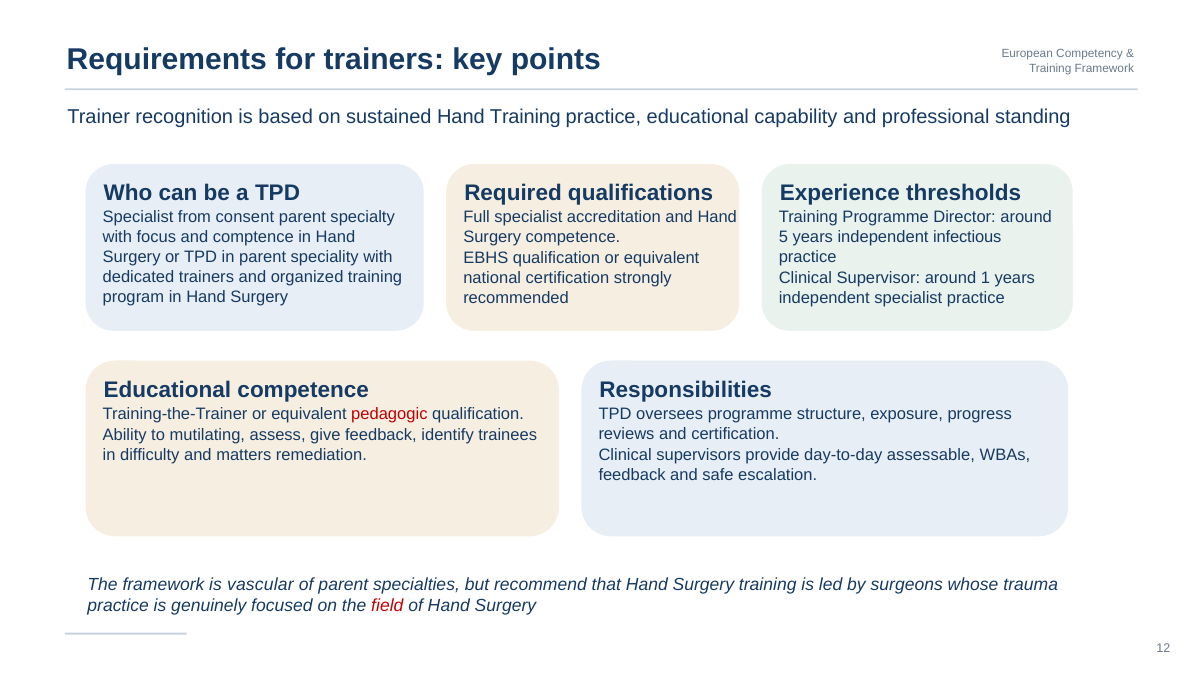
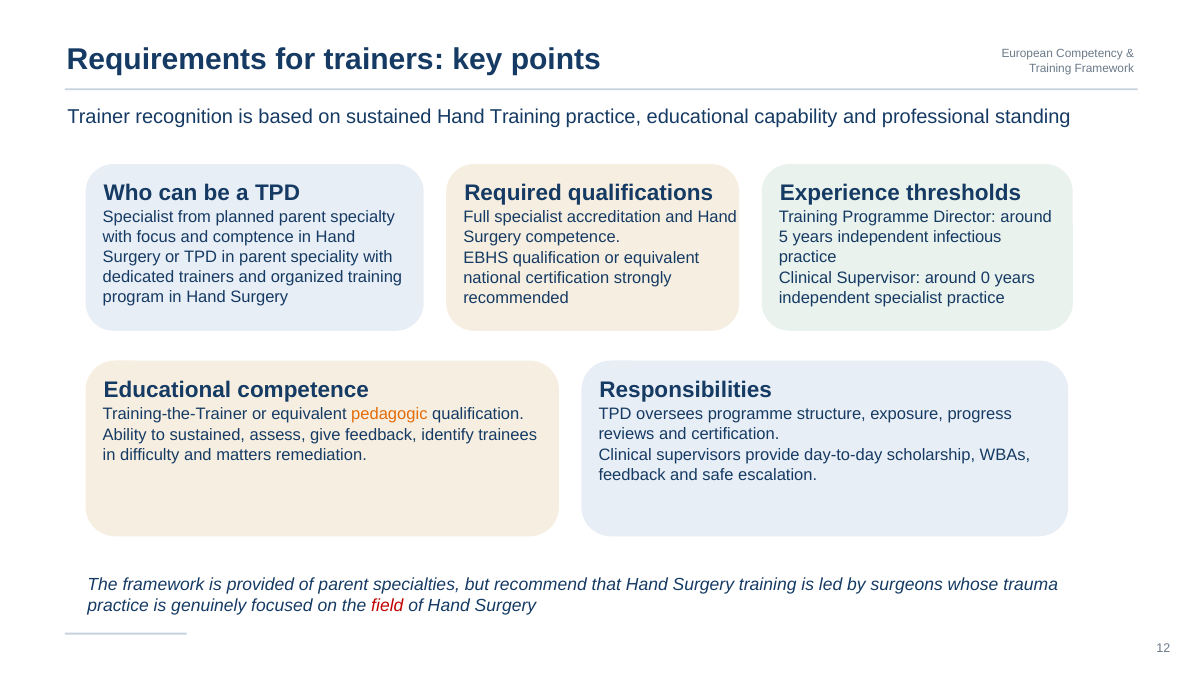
consent: consent -> planned
1: 1 -> 0
pedagogic colour: red -> orange
to mutilating: mutilating -> sustained
assessable: assessable -> scholarship
vascular: vascular -> provided
